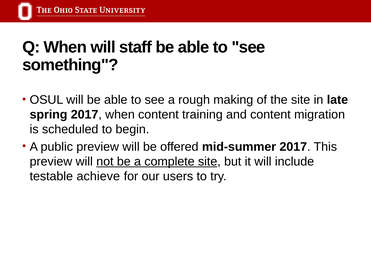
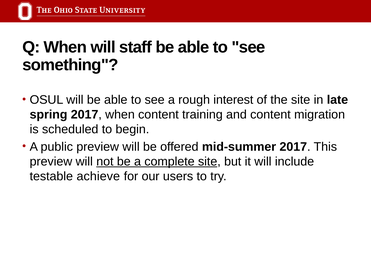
making: making -> interest
